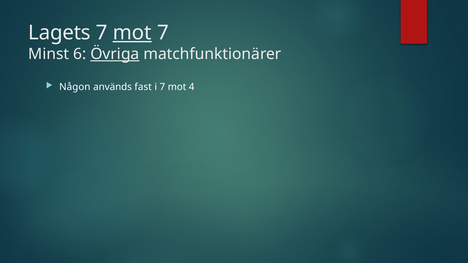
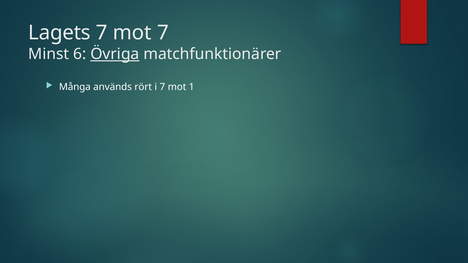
mot at (132, 33) underline: present -> none
Någon: Någon -> Många
fast: fast -> rört
4: 4 -> 1
